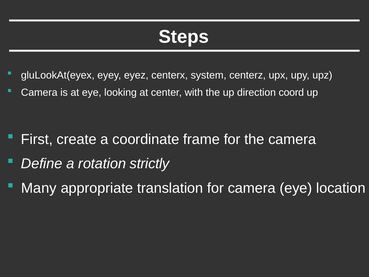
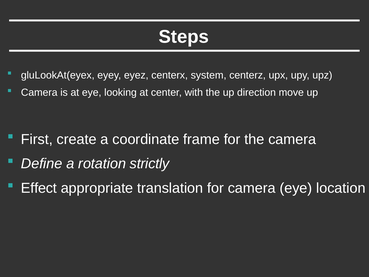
coord: coord -> move
Many: Many -> Effect
